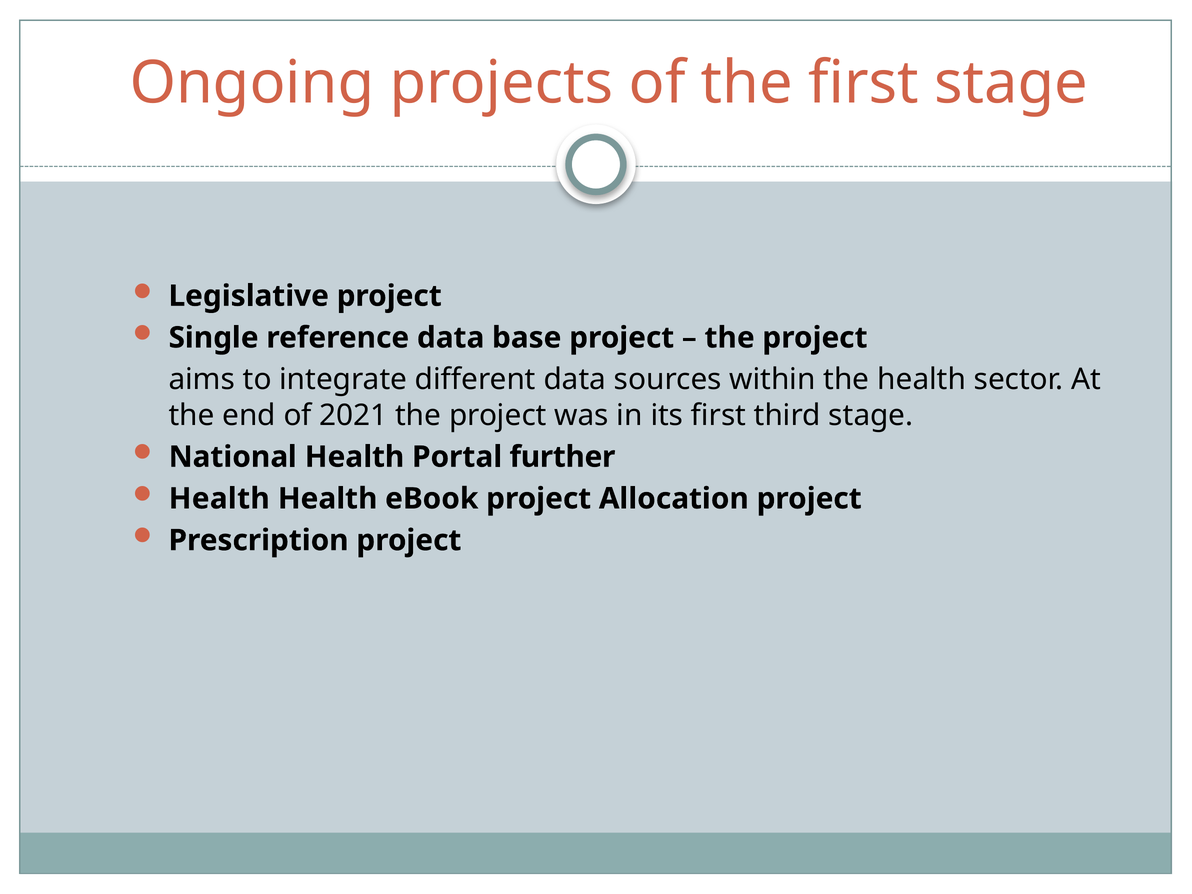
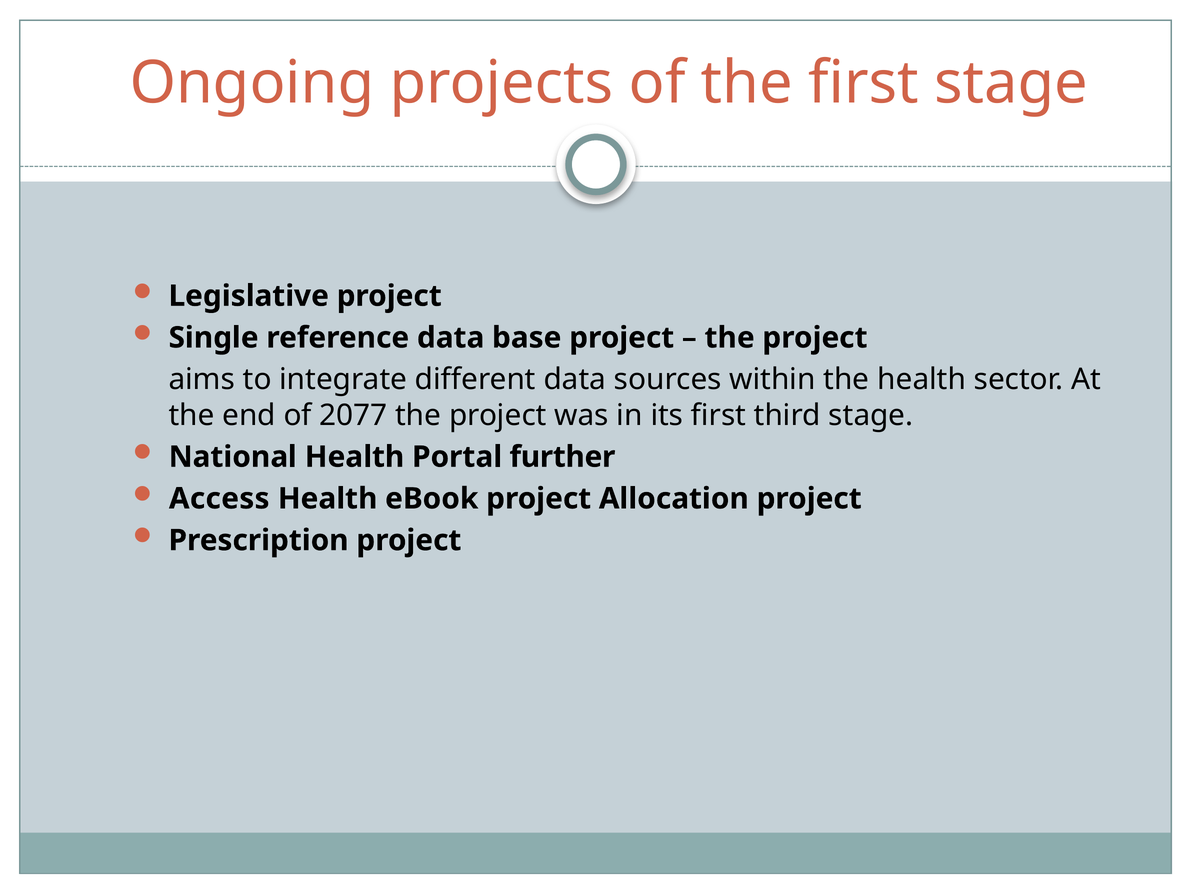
2021: 2021 -> 2077
Health at (219, 499): Health -> Access
